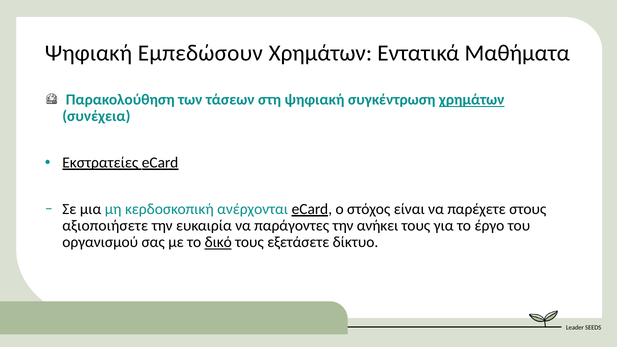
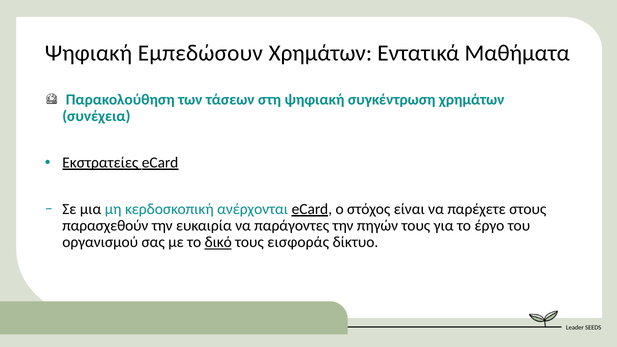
χρημάτων at (472, 100) underline: present -> none
αξιοποιήσετε: αξιοποιήσετε -> παρασχεθούν
ανήκει: ανήκει -> πηγών
εξετάσετε: εξετάσετε -> εισφοράς
